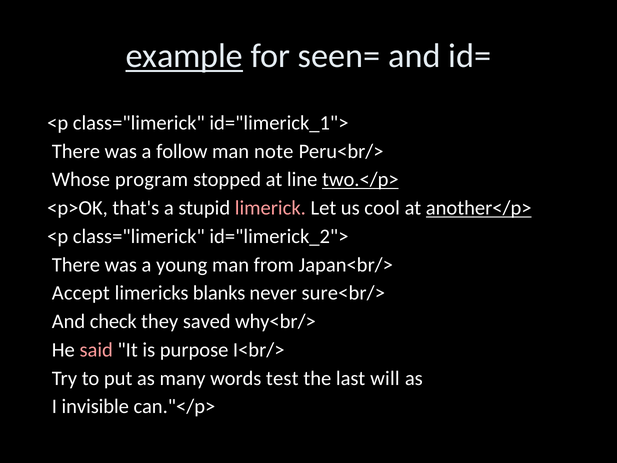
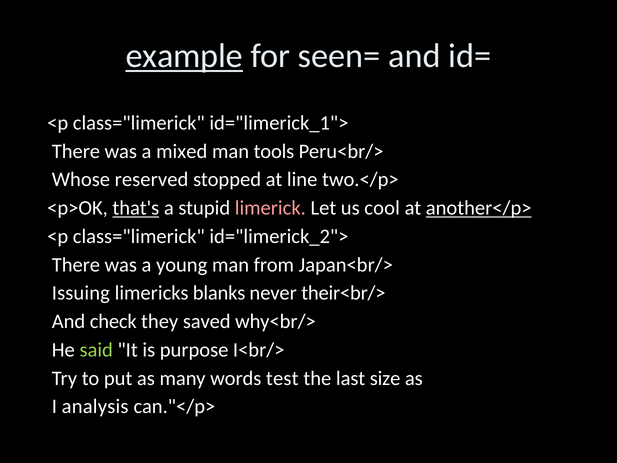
follow: follow -> mixed
note: note -> tools
program: program -> reserved
two.</p> underline: present -> none
that's underline: none -> present
Accept: Accept -> Issuing
sure<br/>: sure<br/> -> their<br/>
said colour: pink -> light green
will: will -> size
invisible: invisible -> analysis
